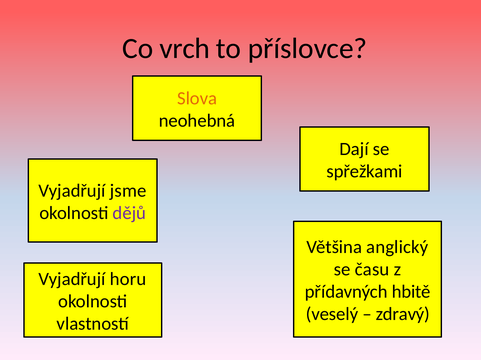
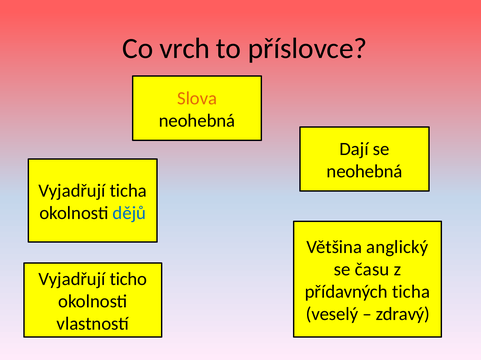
spřežkami at (365, 172): spřežkami -> neohebná
Vyjadřují jsme: jsme -> ticha
dějů colour: purple -> blue
horu: horu -> ticho
přídavných hbitě: hbitě -> ticha
